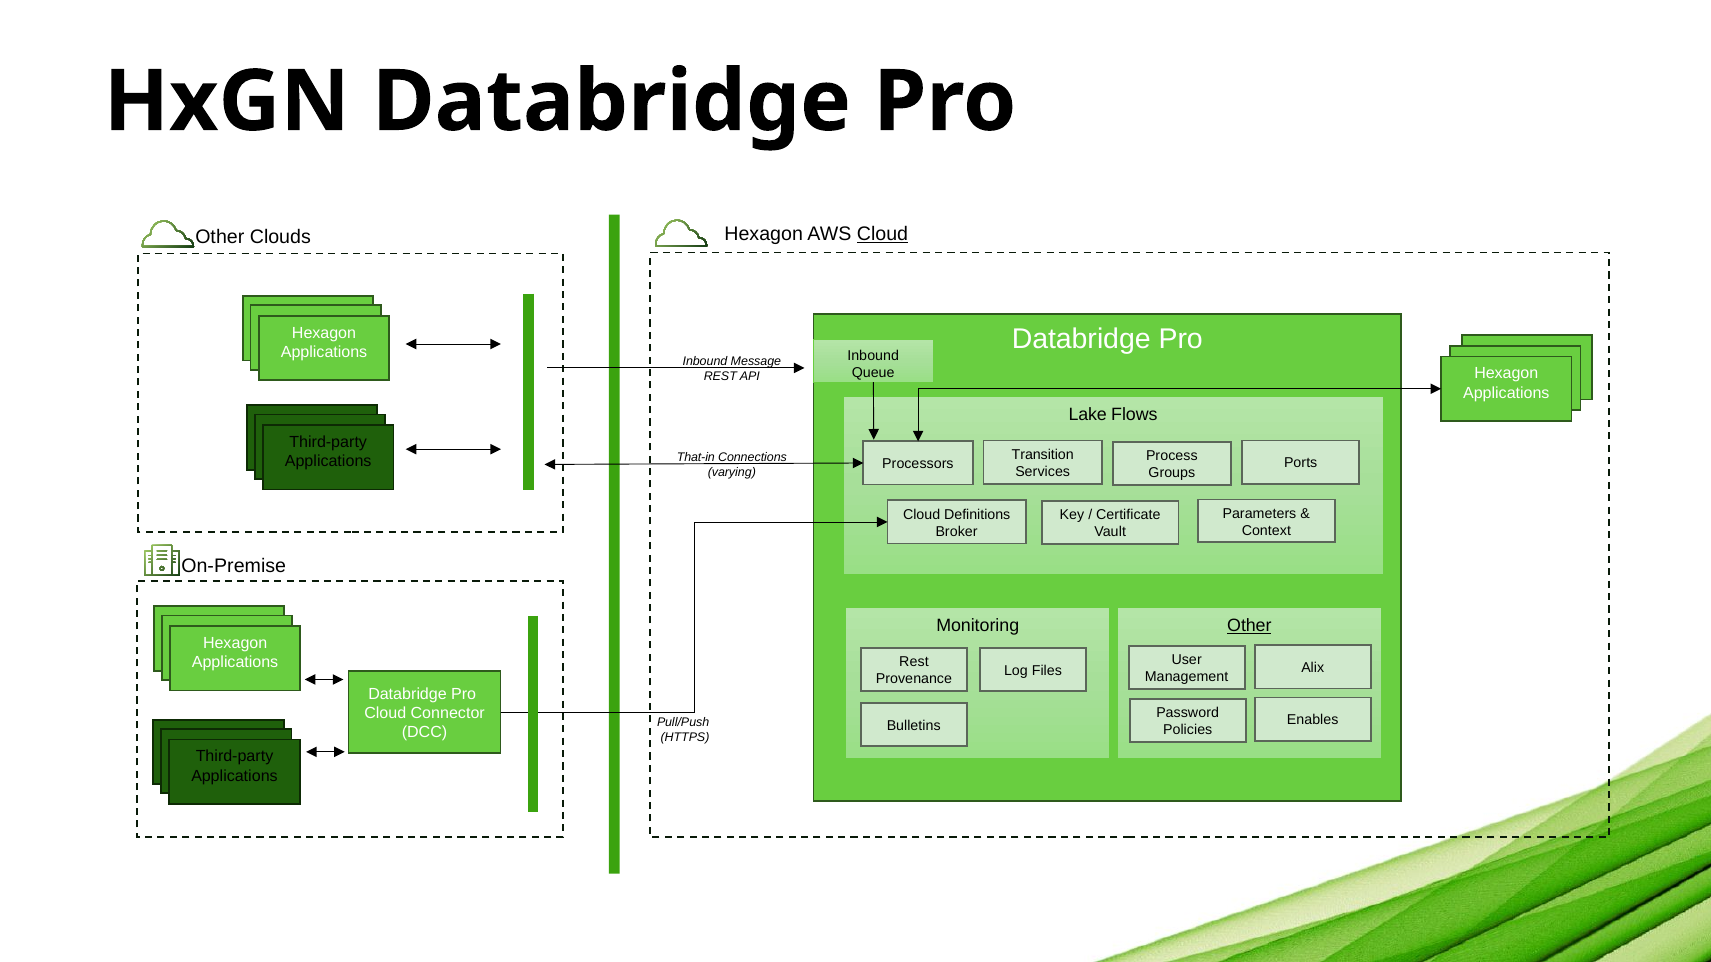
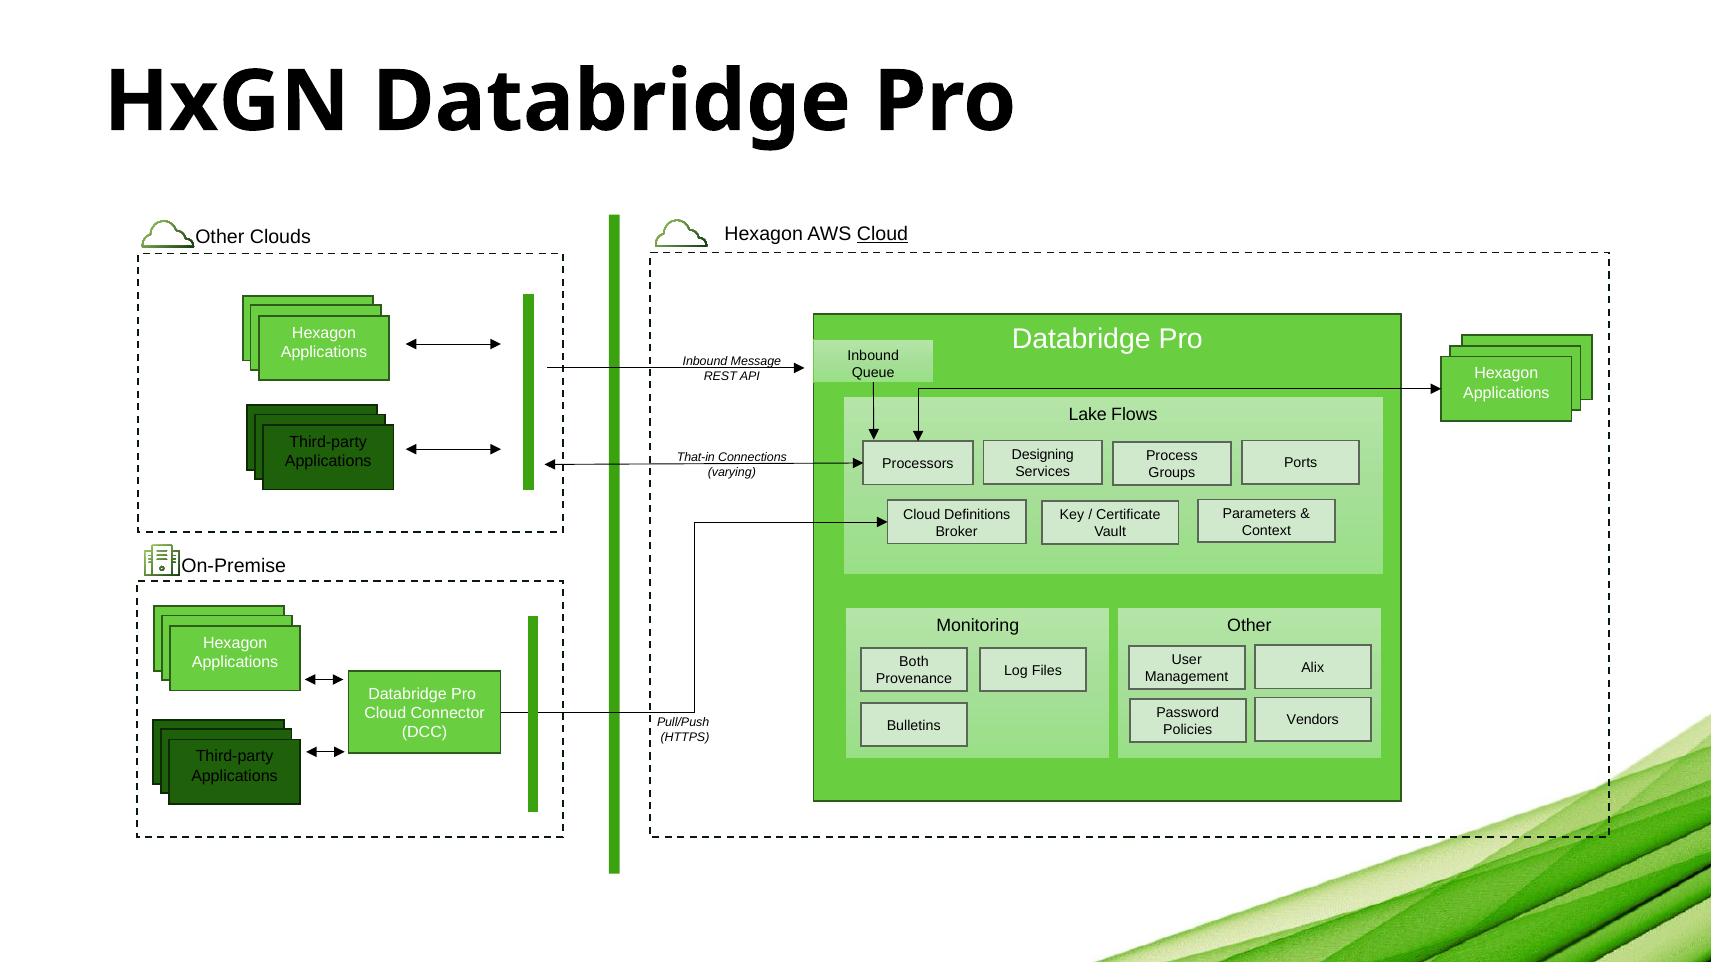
Transition: Transition -> Designing
Other at (1249, 626) underline: present -> none
Rest at (914, 662): Rest -> Both
Enables: Enables -> Vendors
